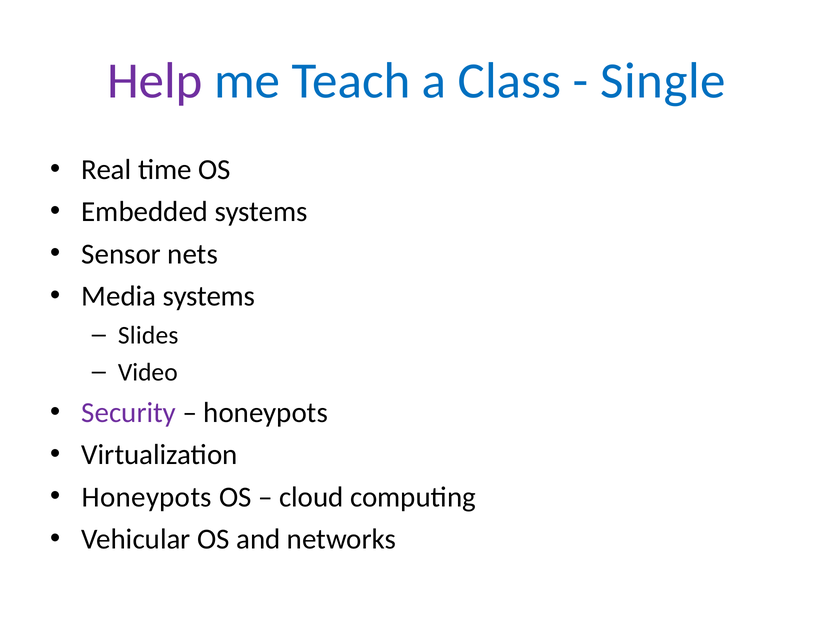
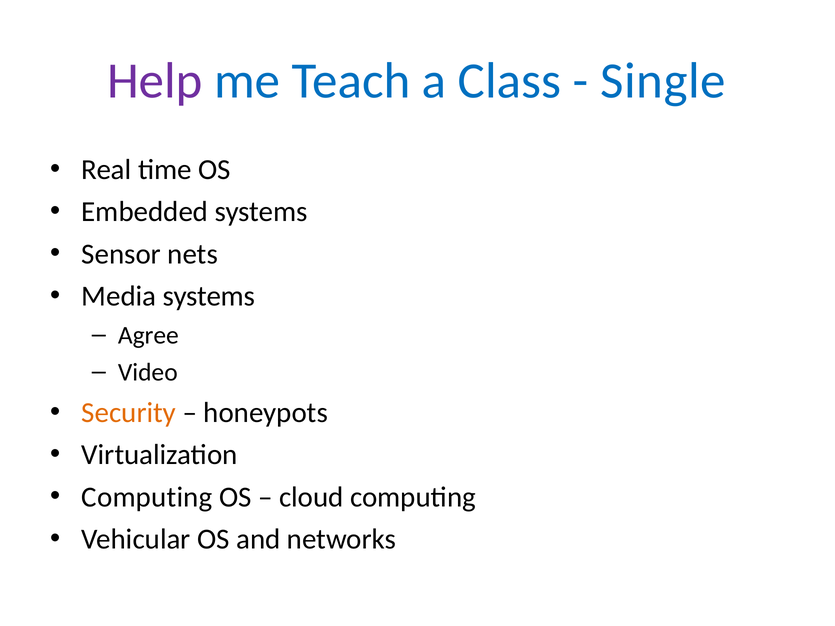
Slides: Slides -> Agree
Security colour: purple -> orange
Honeypots at (147, 497): Honeypots -> Computing
